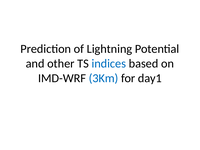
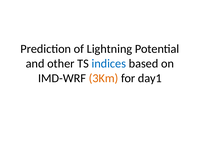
3Km colour: blue -> orange
